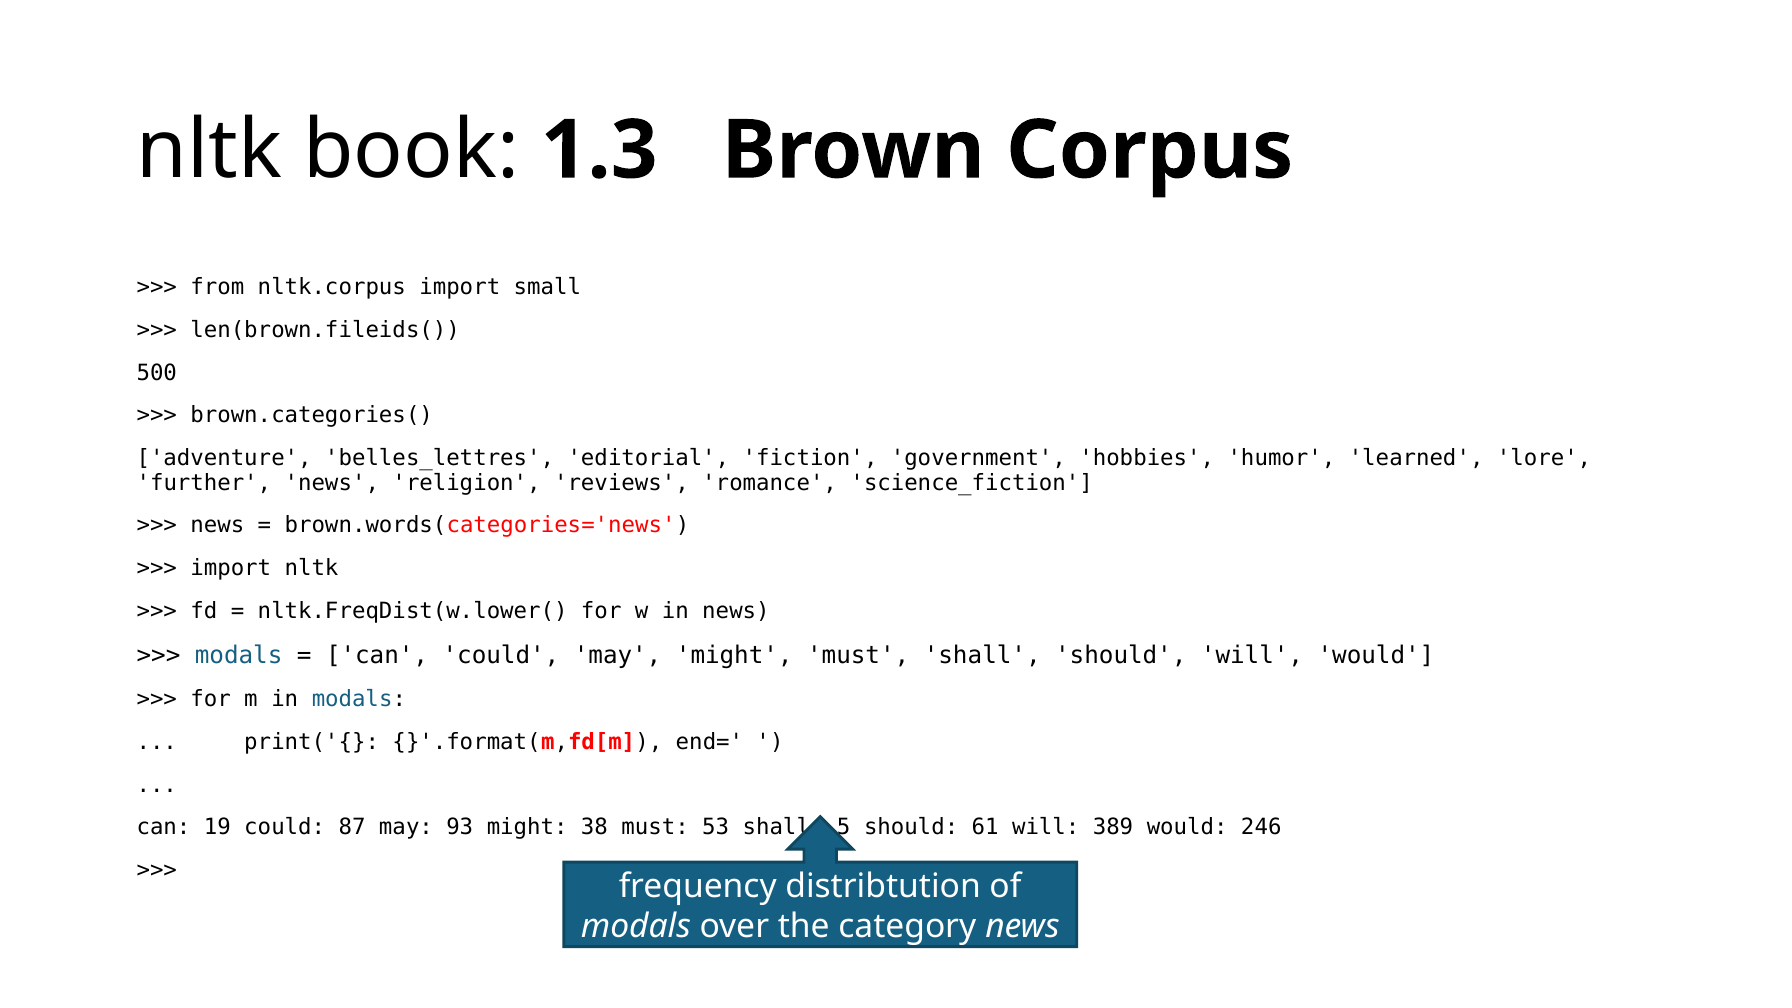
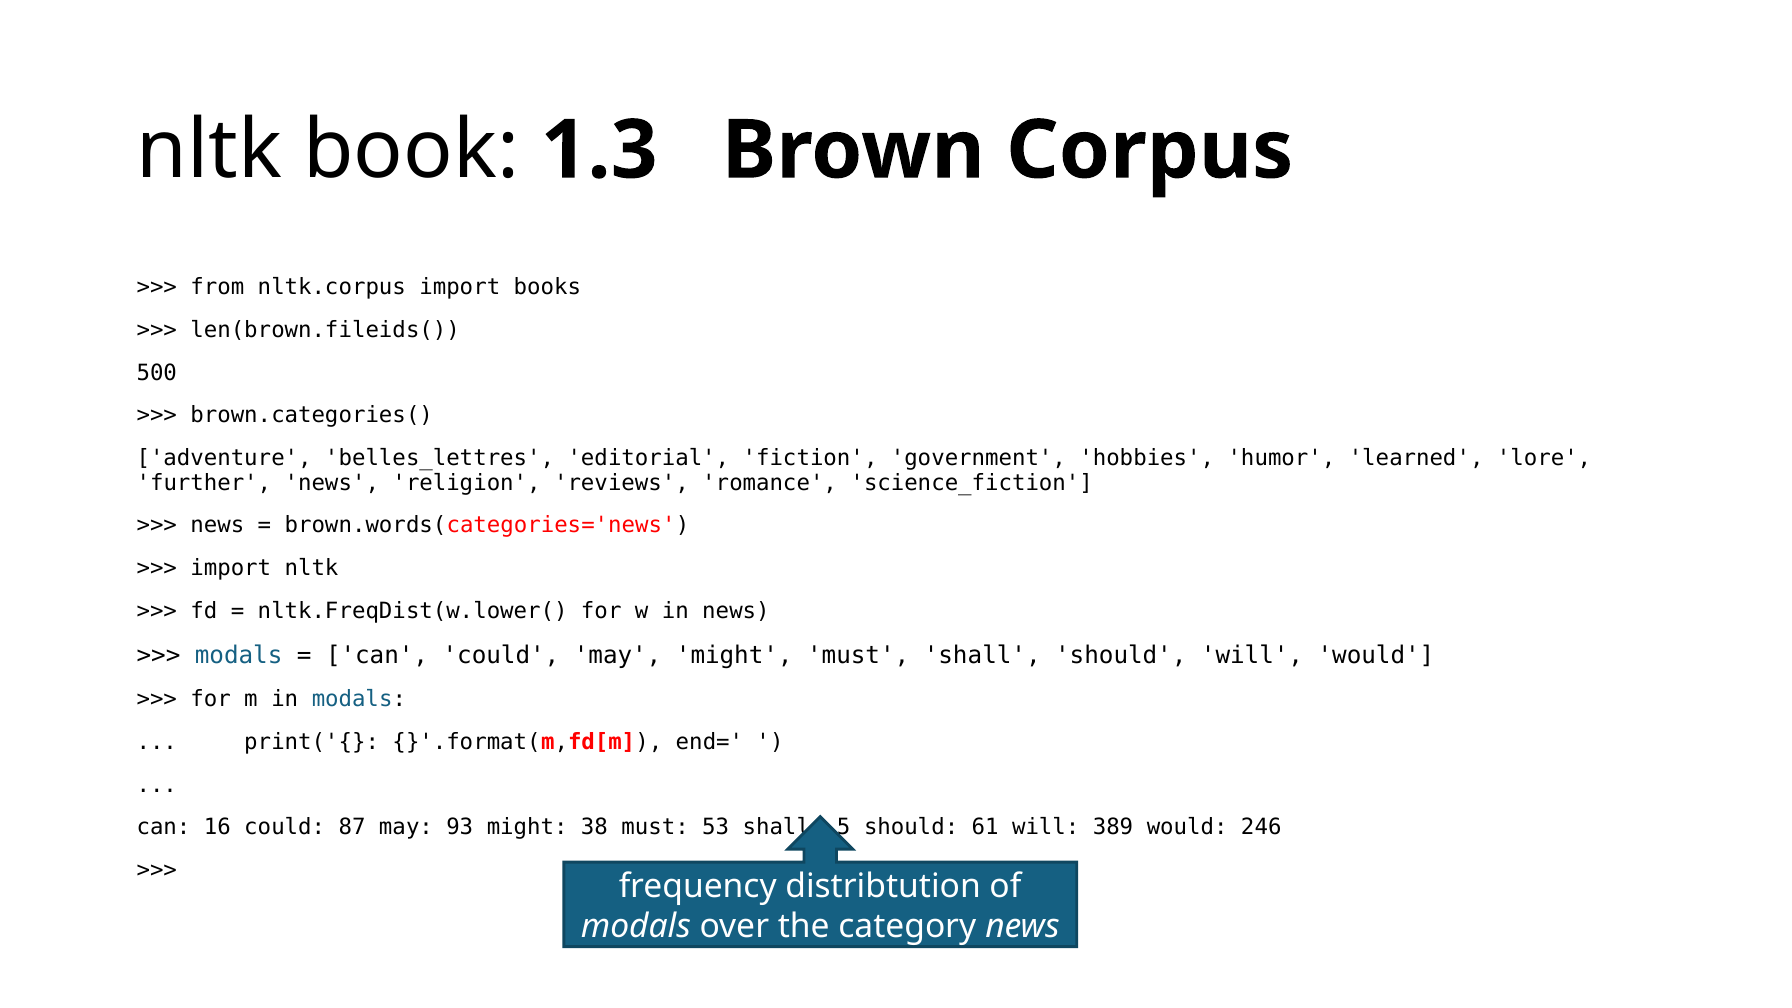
small: small -> books
19: 19 -> 16
